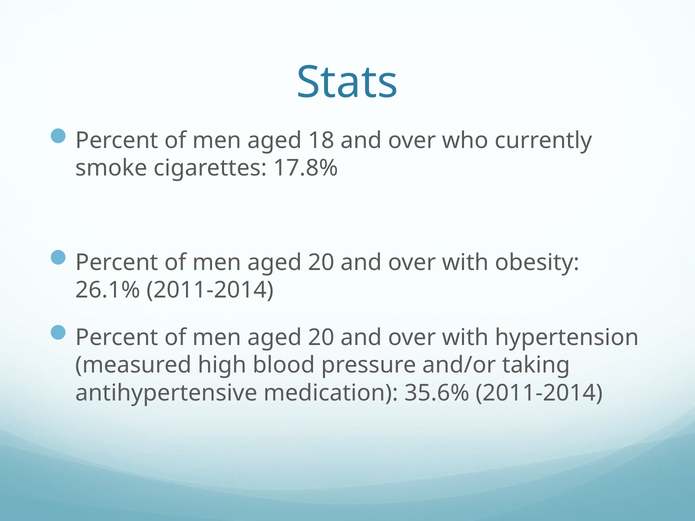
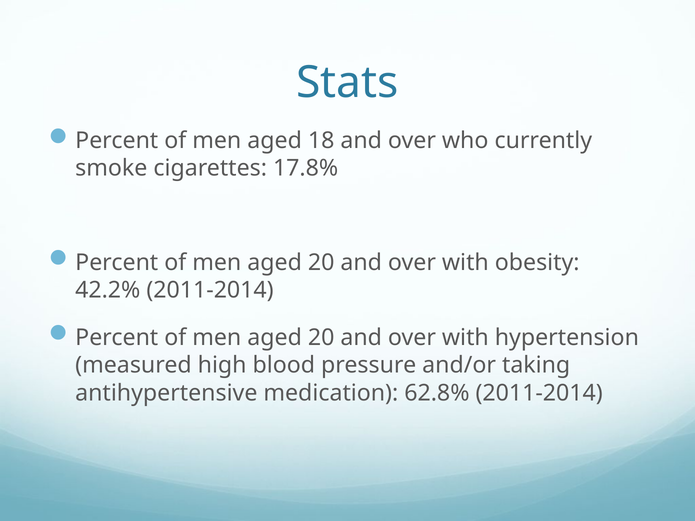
26.1%: 26.1% -> 42.2%
35.6%: 35.6% -> 62.8%
